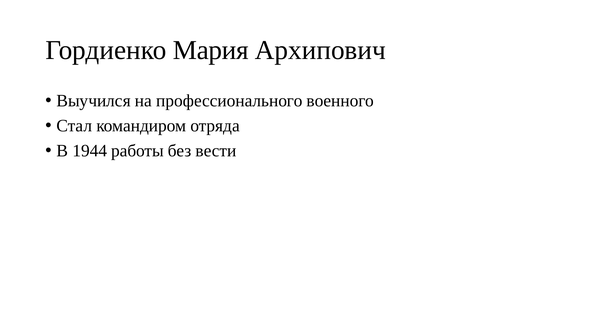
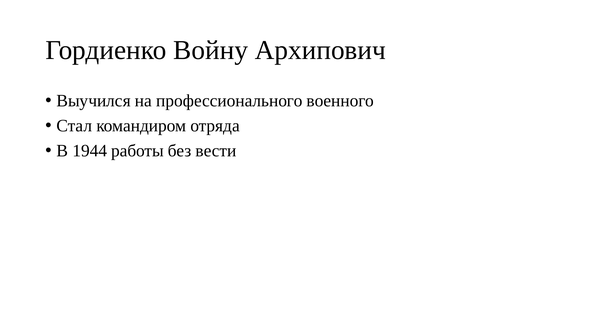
Мария: Мария -> Войну
